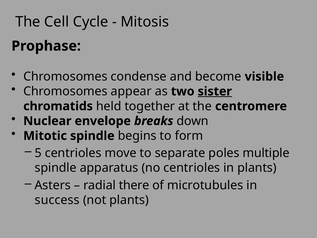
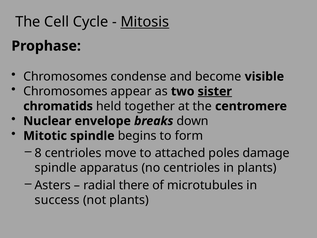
Mitosis underline: none -> present
5: 5 -> 8
separate: separate -> attached
multiple: multiple -> damage
